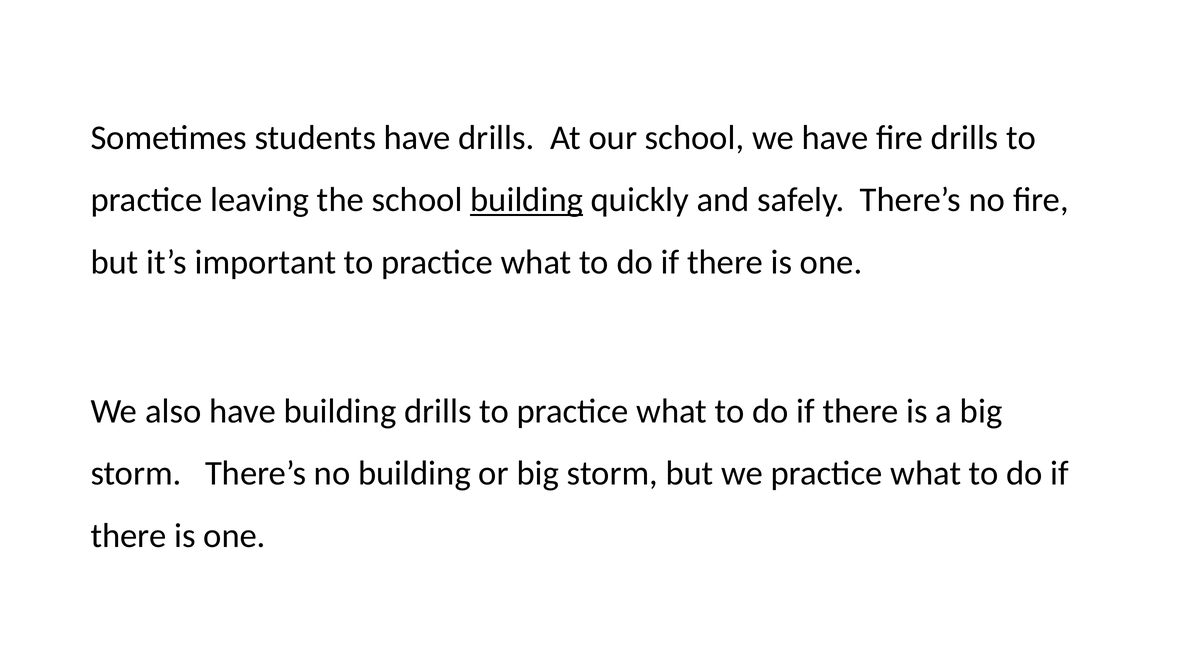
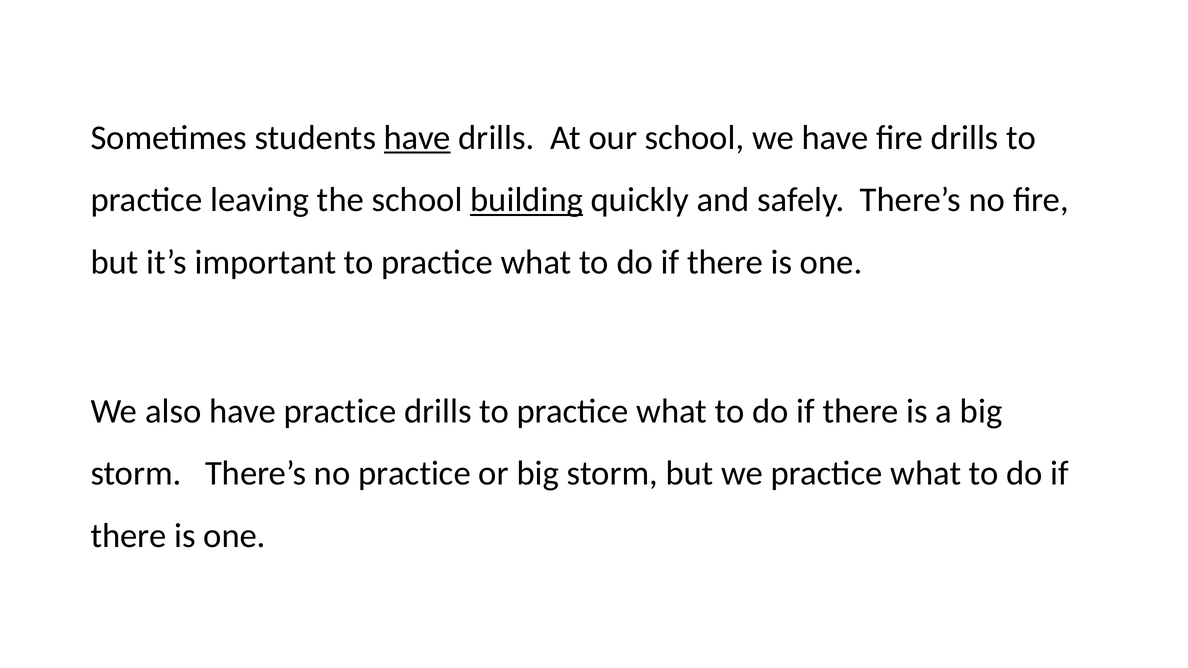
have at (417, 138) underline: none -> present
have building: building -> practice
no building: building -> practice
